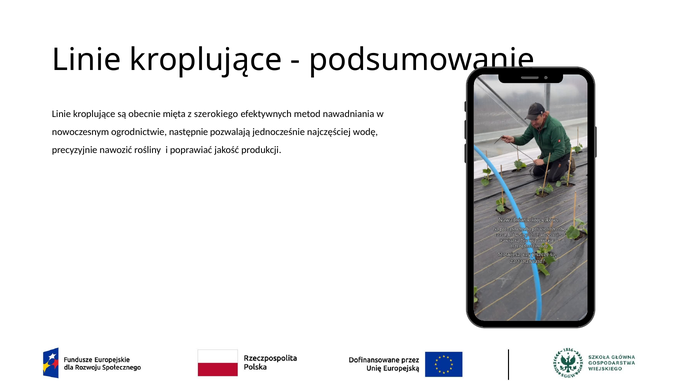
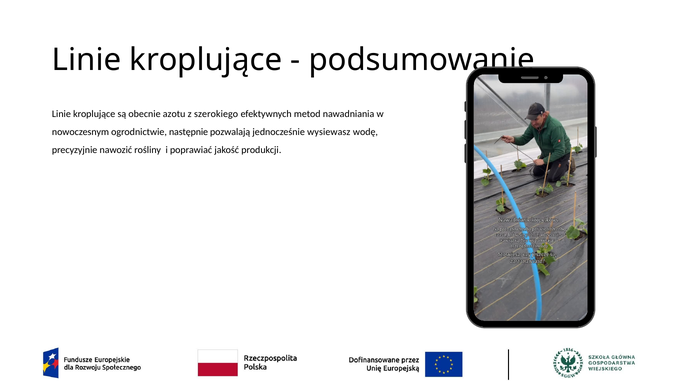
mięta: mięta -> azotu
najczęściej: najczęściej -> wysiewasz
